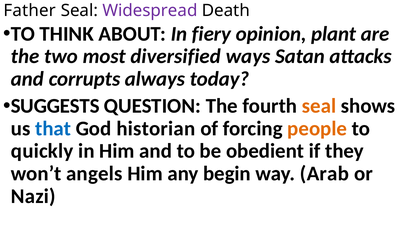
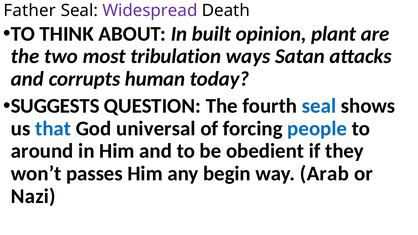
fiery: fiery -> built
diversified: diversified -> tribulation
always: always -> human
seal at (319, 106) colour: orange -> blue
historian: historian -> universal
people colour: orange -> blue
quickly: quickly -> around
angels: angels -> passes
